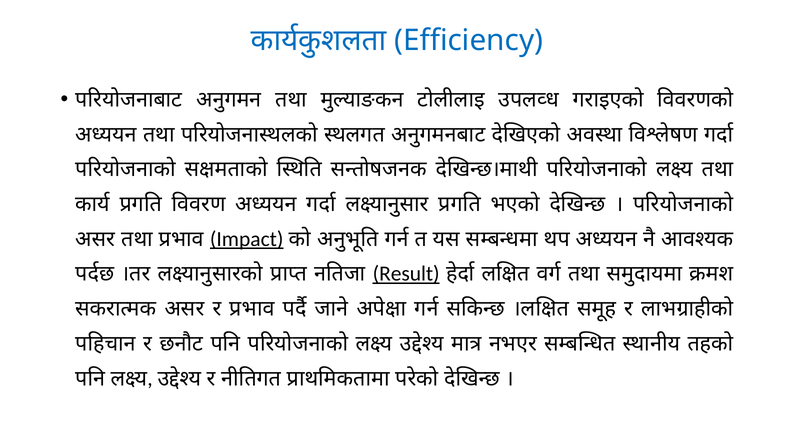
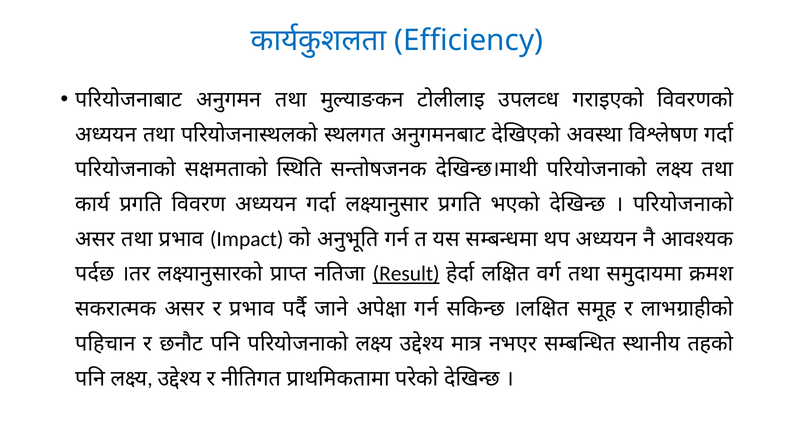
Impact underline: present -> none
